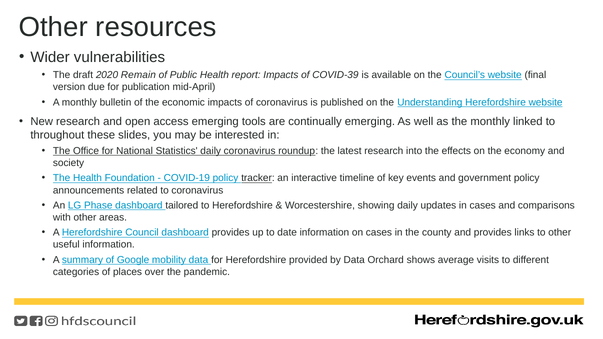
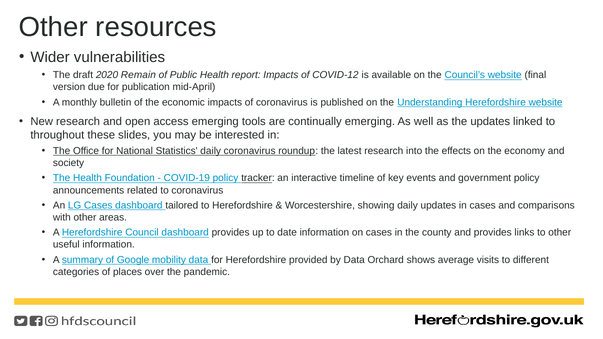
COVID-39: COVID-39 -> COVID-12
the monthly: monthly -> updates
LG Phase: Phase -> Cases
